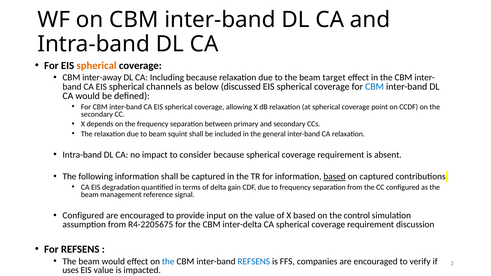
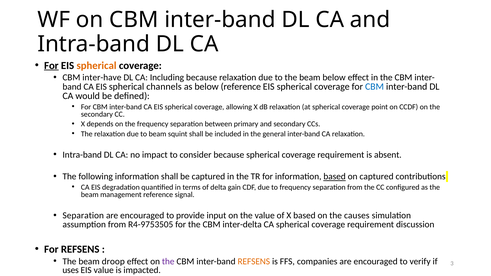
For at (51, 66) underline: none -> present
inter-away: inter-away -> inter-have
beam target: target -> below
below discussed: discussed -> reference
Configured at (83, 216): Configured -> Separation
control: control -> causes
R4-2205675: R4-2205675 -> R4-9753505
beam would: would -> droop
the at (168, 262) colour: blue -> purple
REFSENS at (254, 262) colour: blue -> orange
